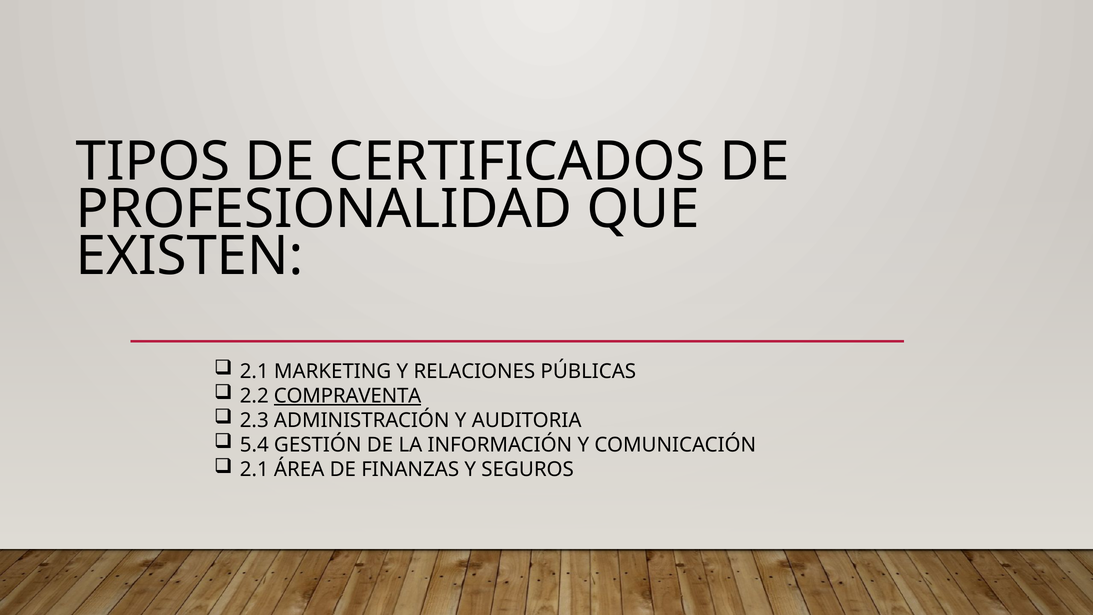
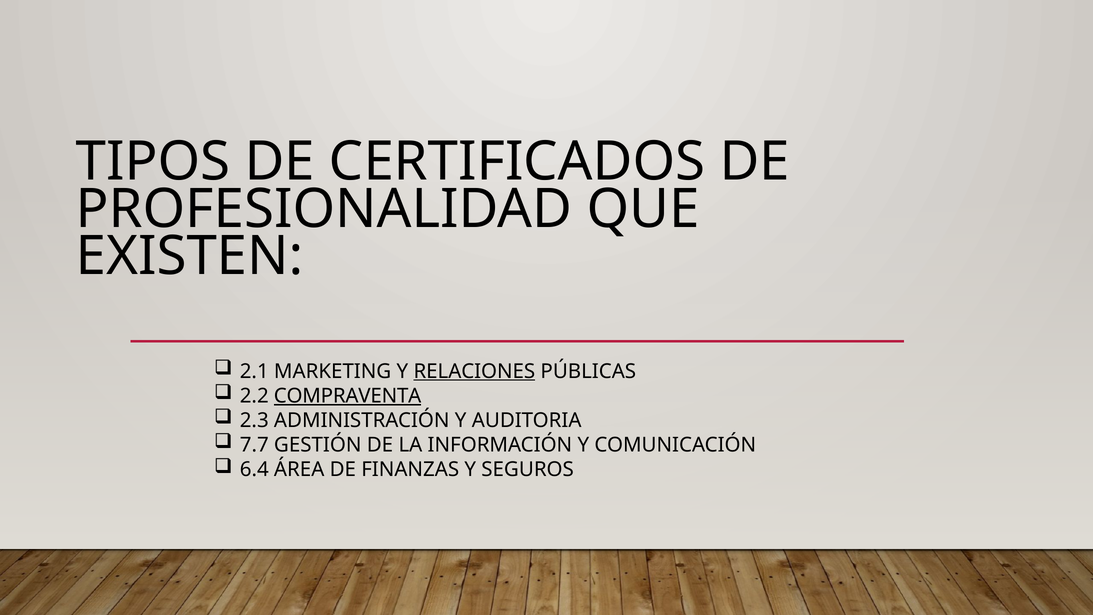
RELACIONES underline: none -> present
5.4: 5.4 -> 7.7
2.1 at (254, 470): 2.1 -> 6.4
